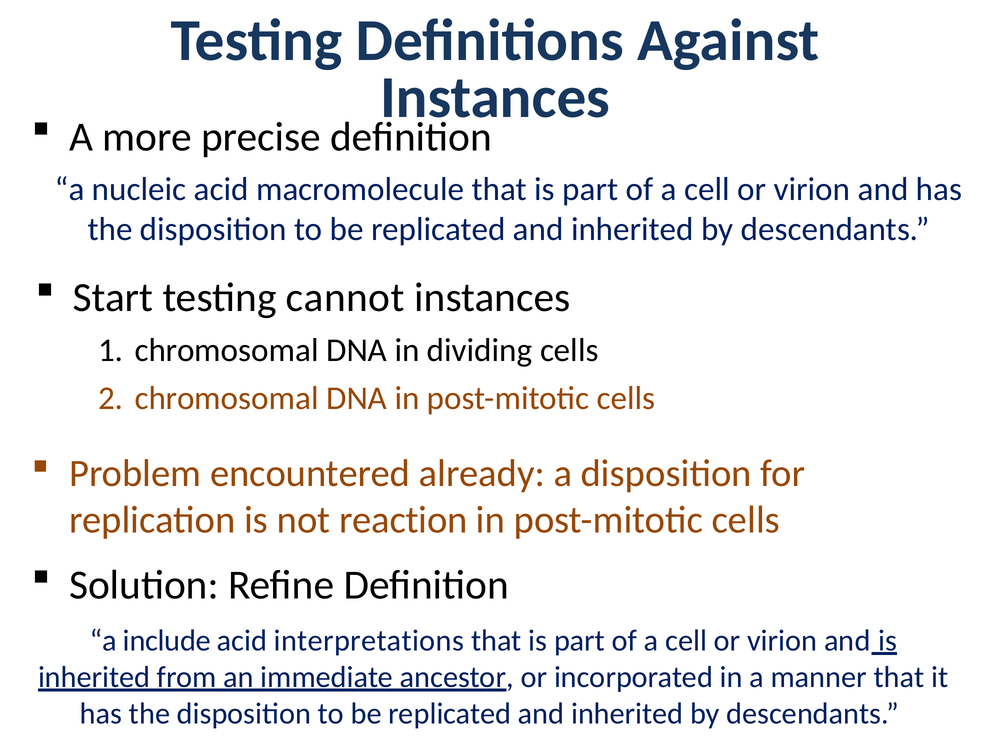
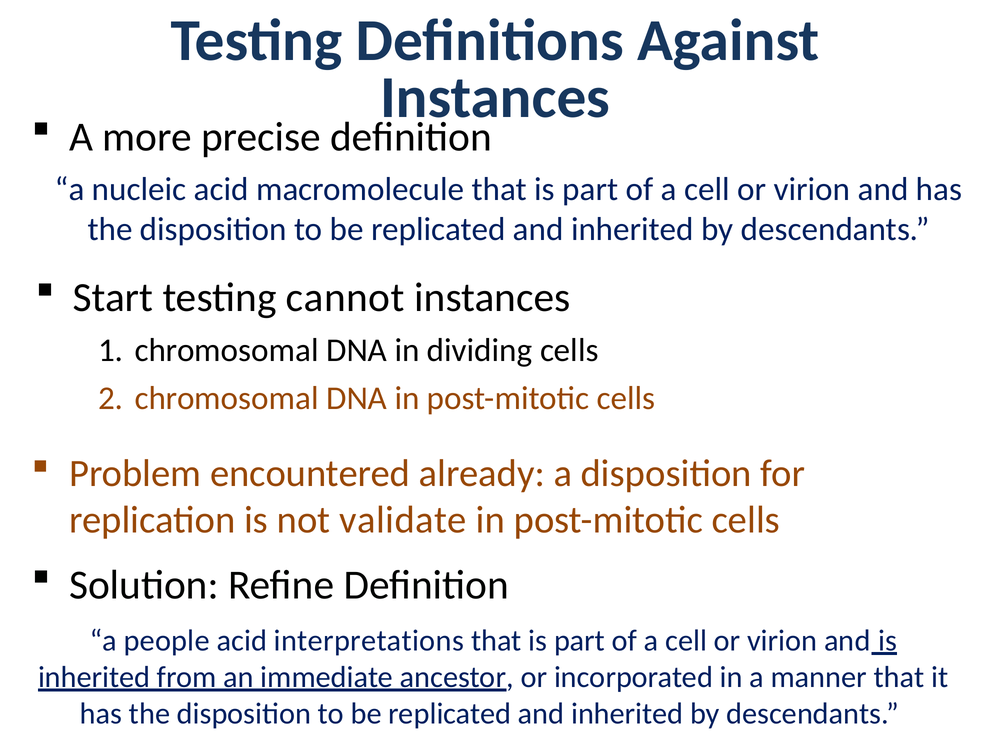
reaction: reaction -> validate
include: include -> people
